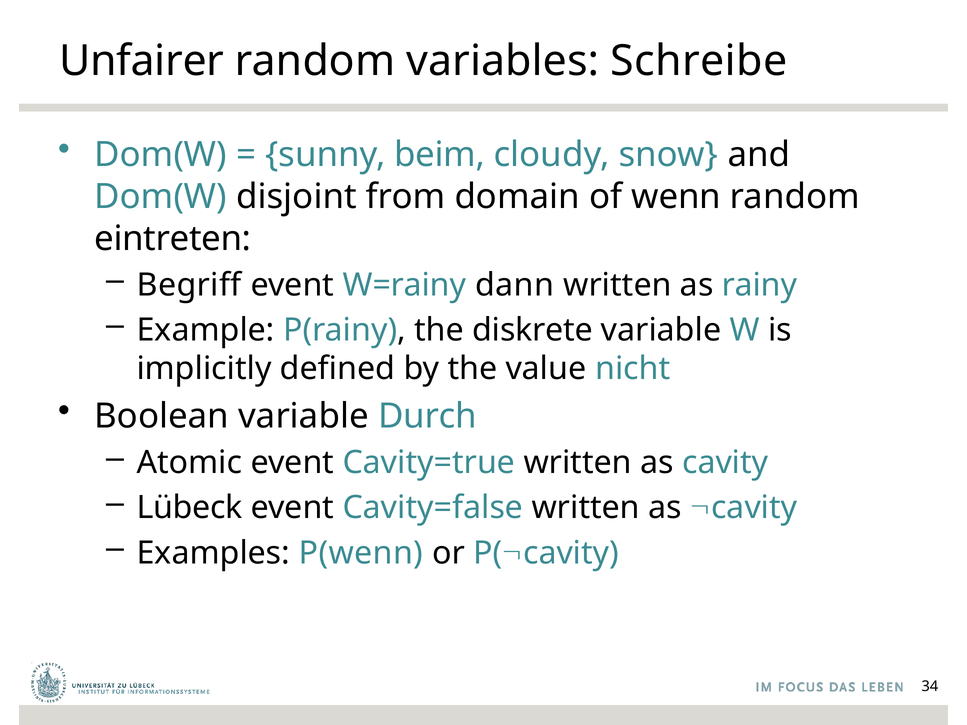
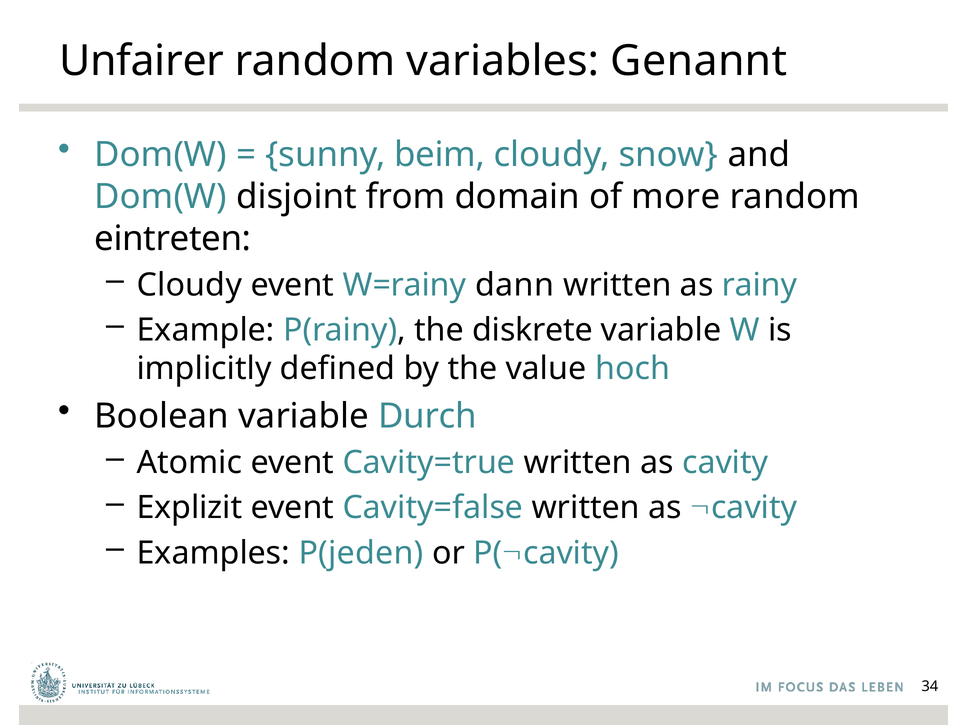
Schreibe: Schreibe -> Genannt
wenn: wenn -> more
Begriff at (189, 285): Begriff -> Cloudy
nicht: nicht -> hoch
Lübeck: Lübeck -> Explizit
P(wenn: P(wenn -> P(jeden
